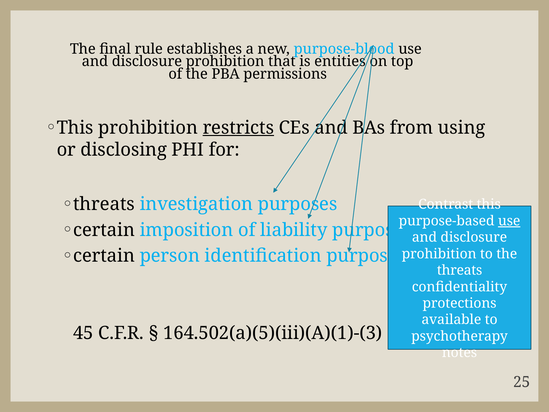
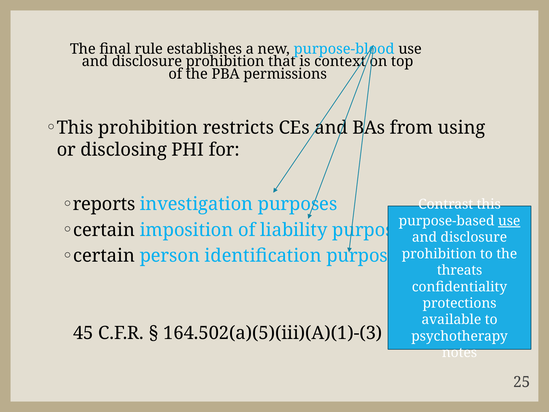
entities: entities -> context
restricts underline: present -> none
threats at (104, 204): threats -> reports
